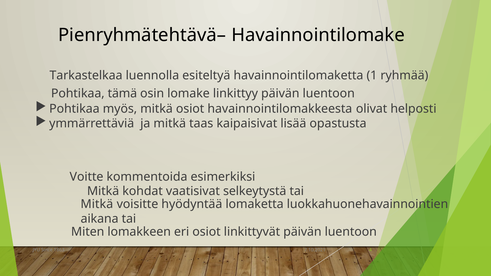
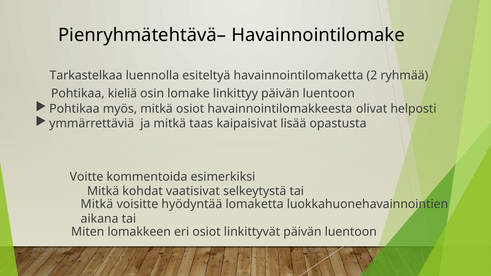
1: 1 -> 2
tämä: tämä -> kieliä
